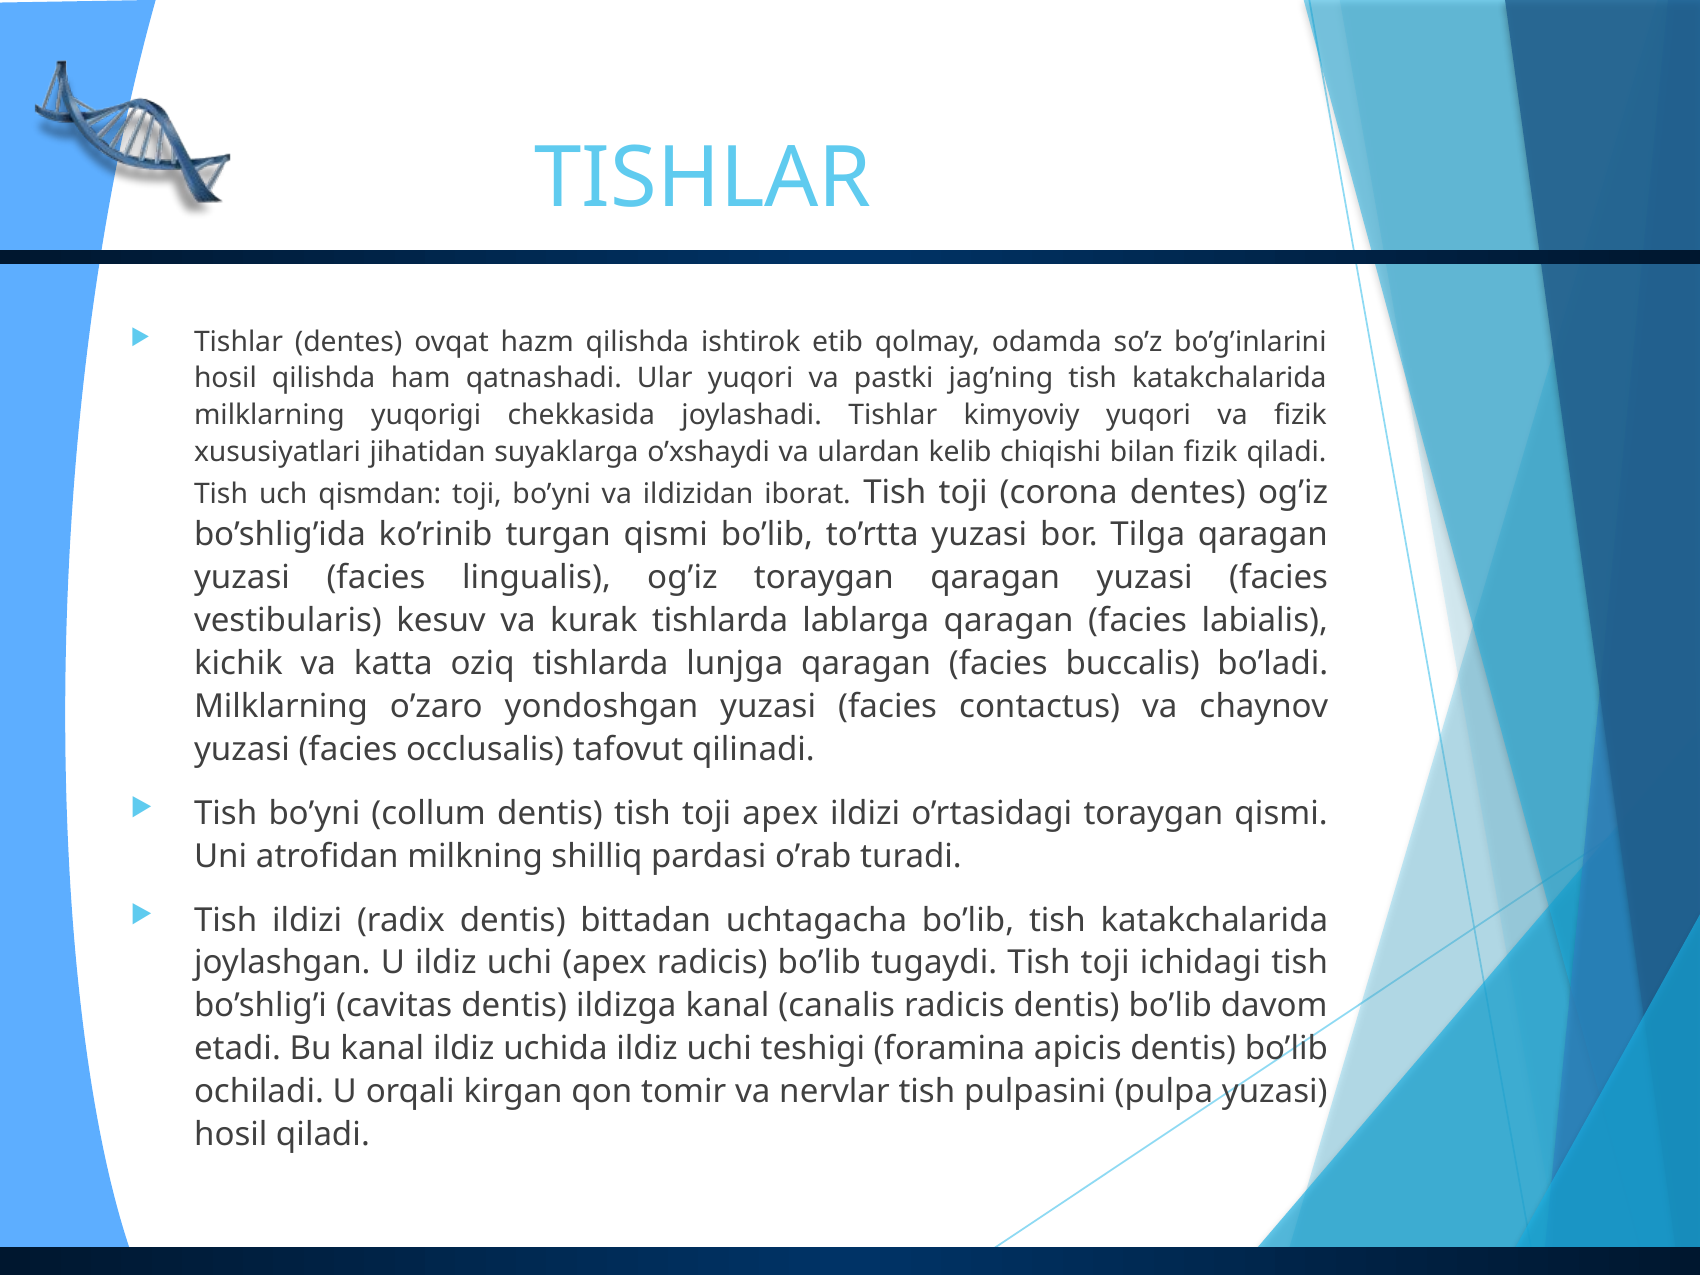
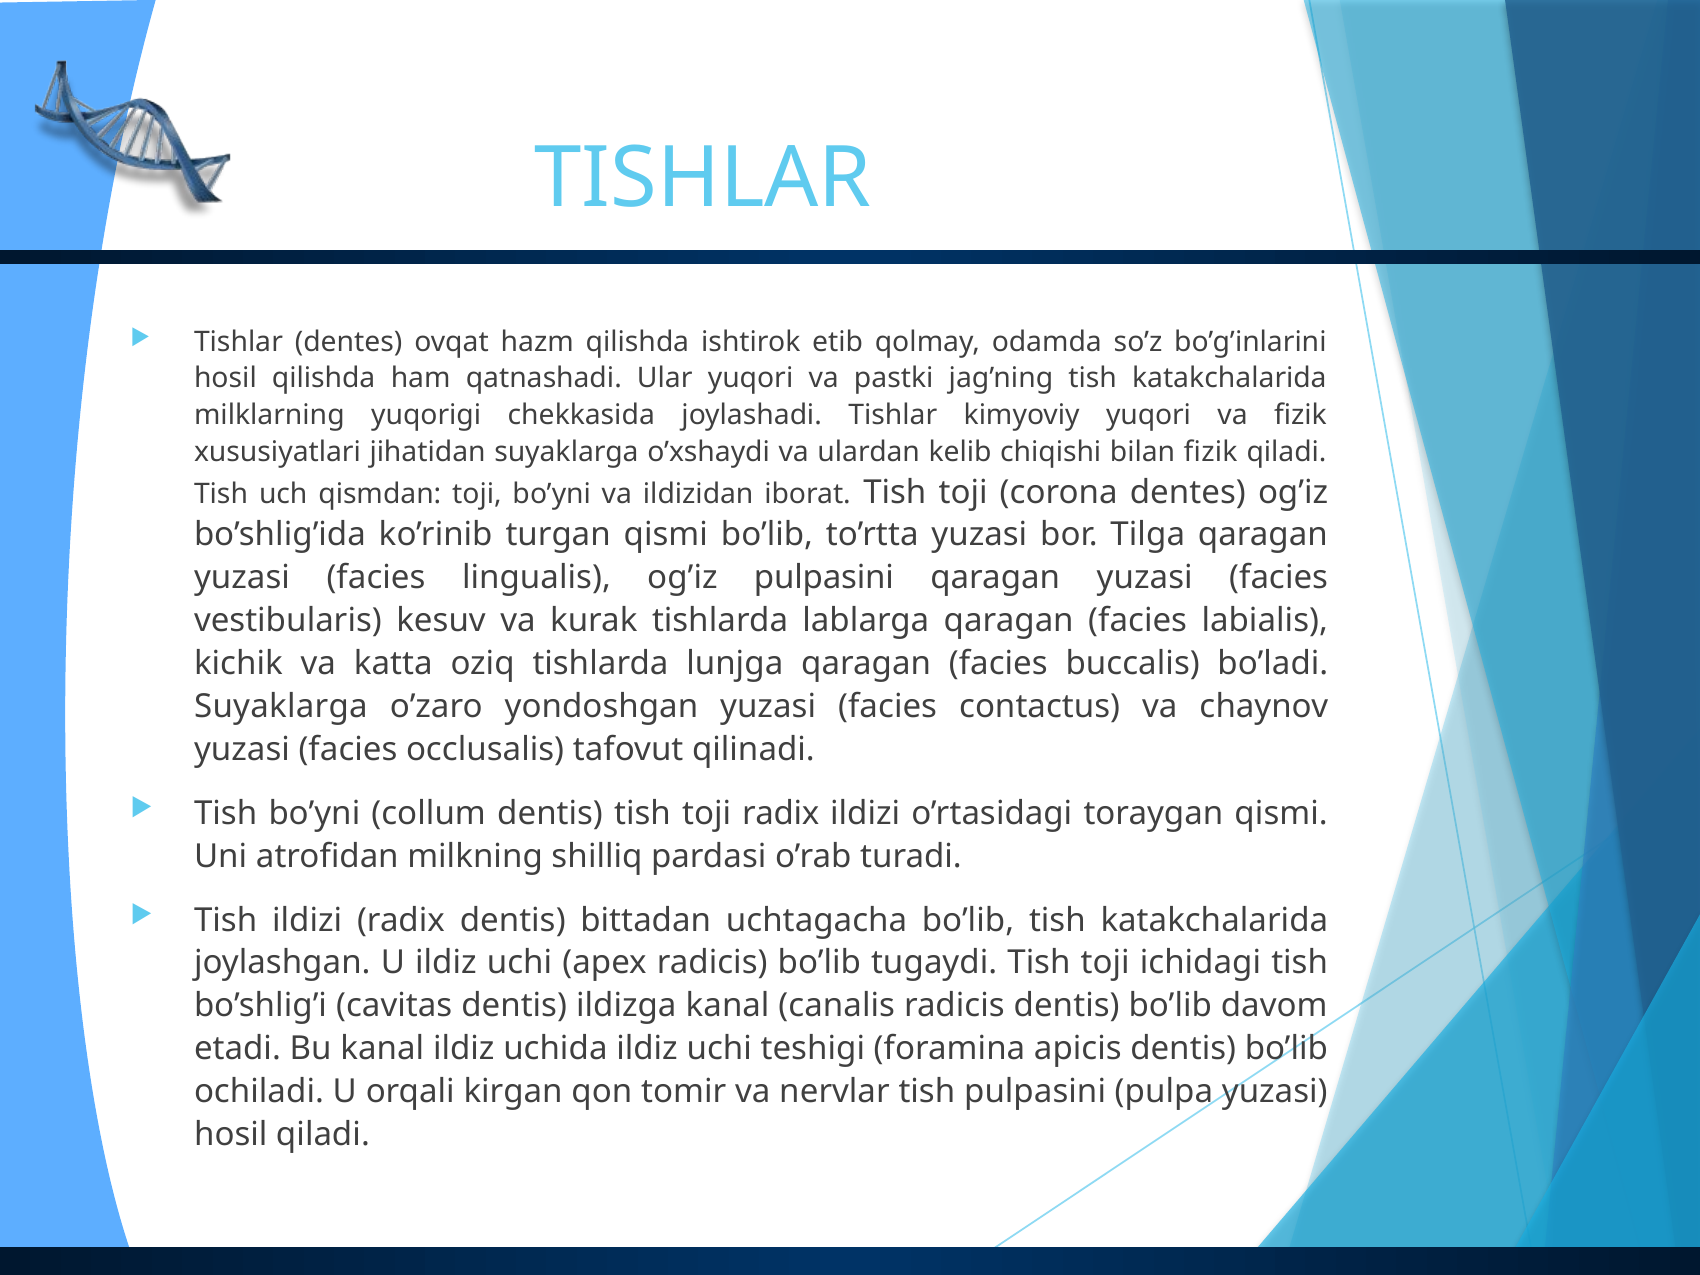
og’iz toraygan: toraygan -> pulpasini
Milklarning at (281, 706): Milklarning -> Suyaklarga
toji apex: apex -> radix
